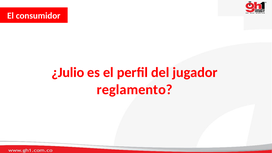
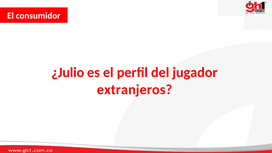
reglamento: reglamento -> extranjeros
